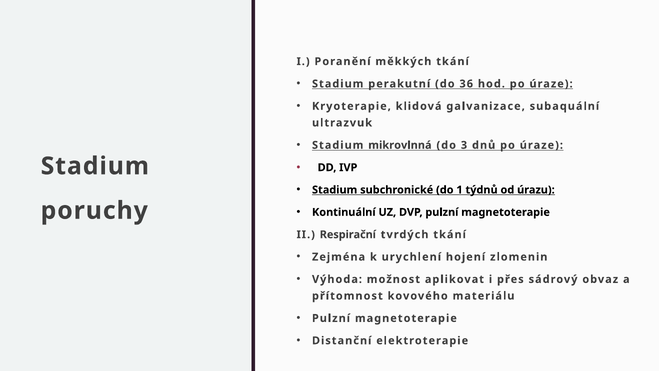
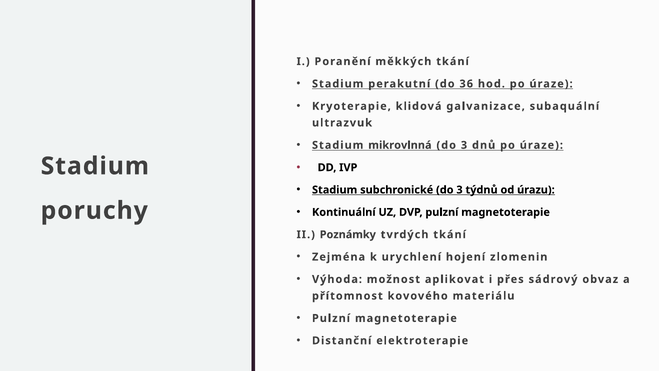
subchronické do 1: 1 -> 3
Respirační: Respirační -> Poznámky
